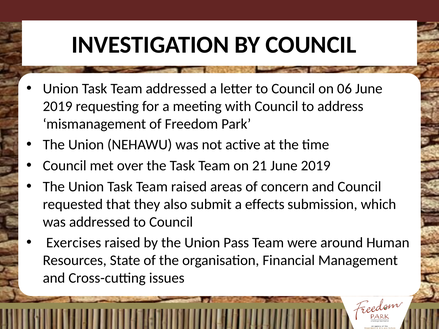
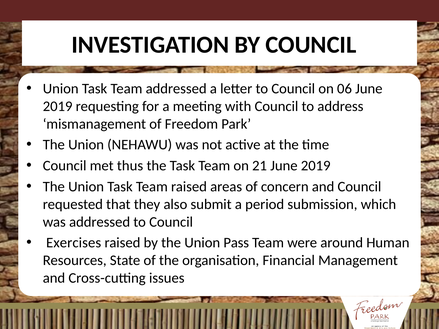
over: over -> thus
effects: effects -> period
